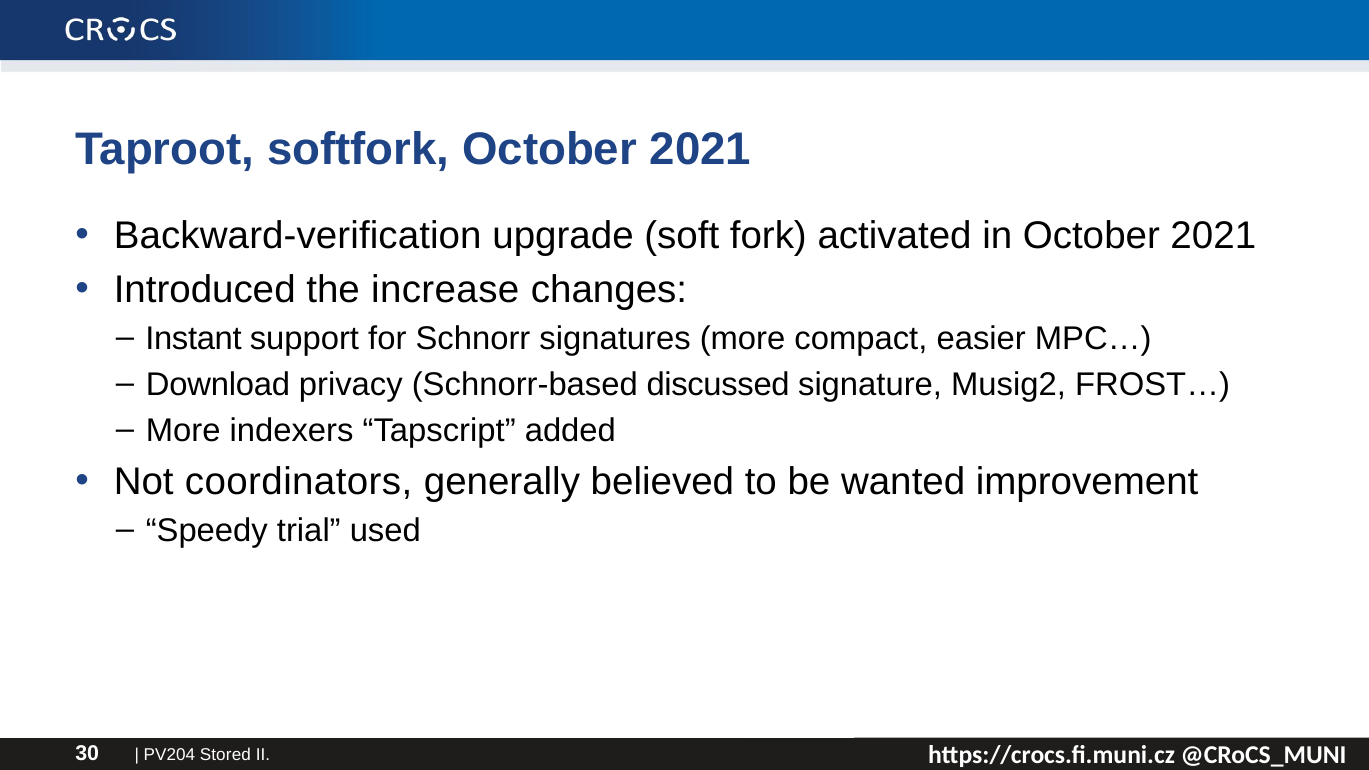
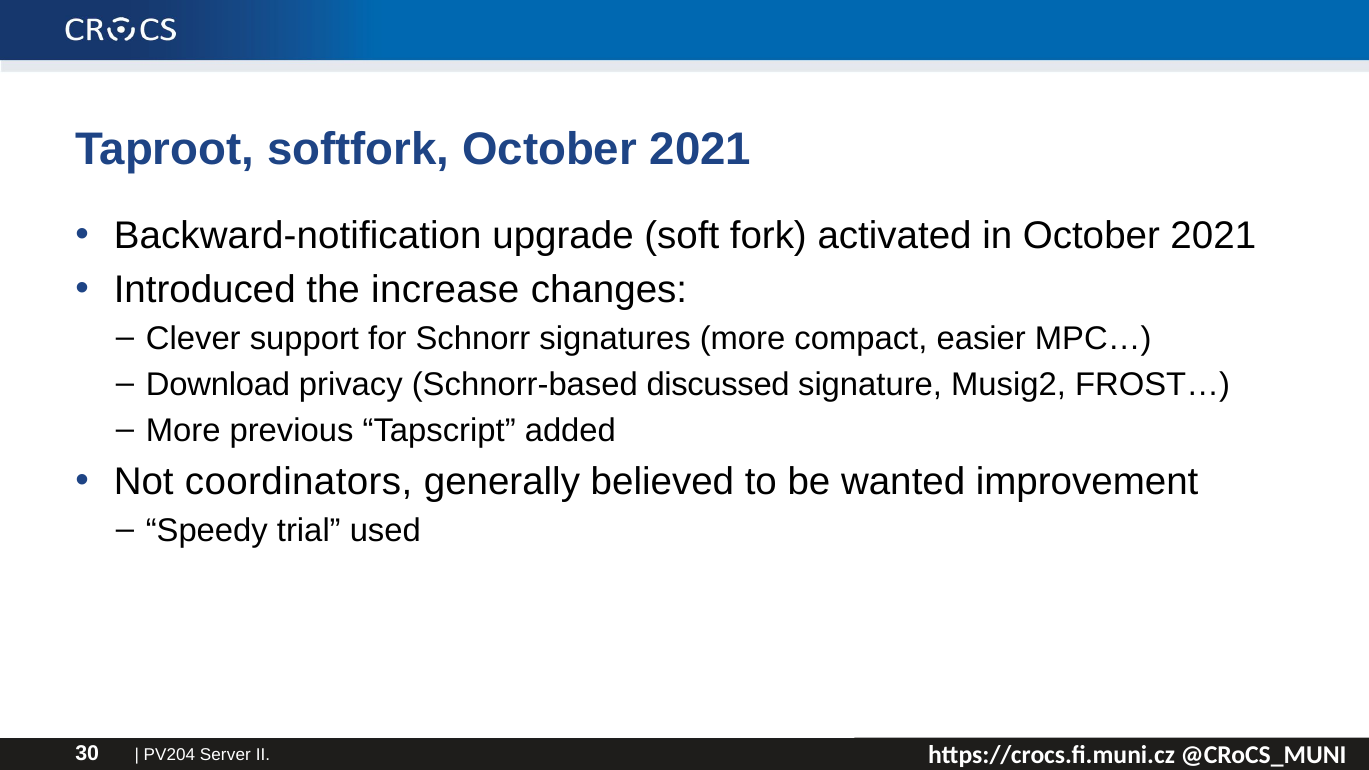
Backward-verification: Backward-verification -> Backward-notification
Instant: Instant -> Clever
indexers: indexers -> previous
Stored: Stored -> Server
